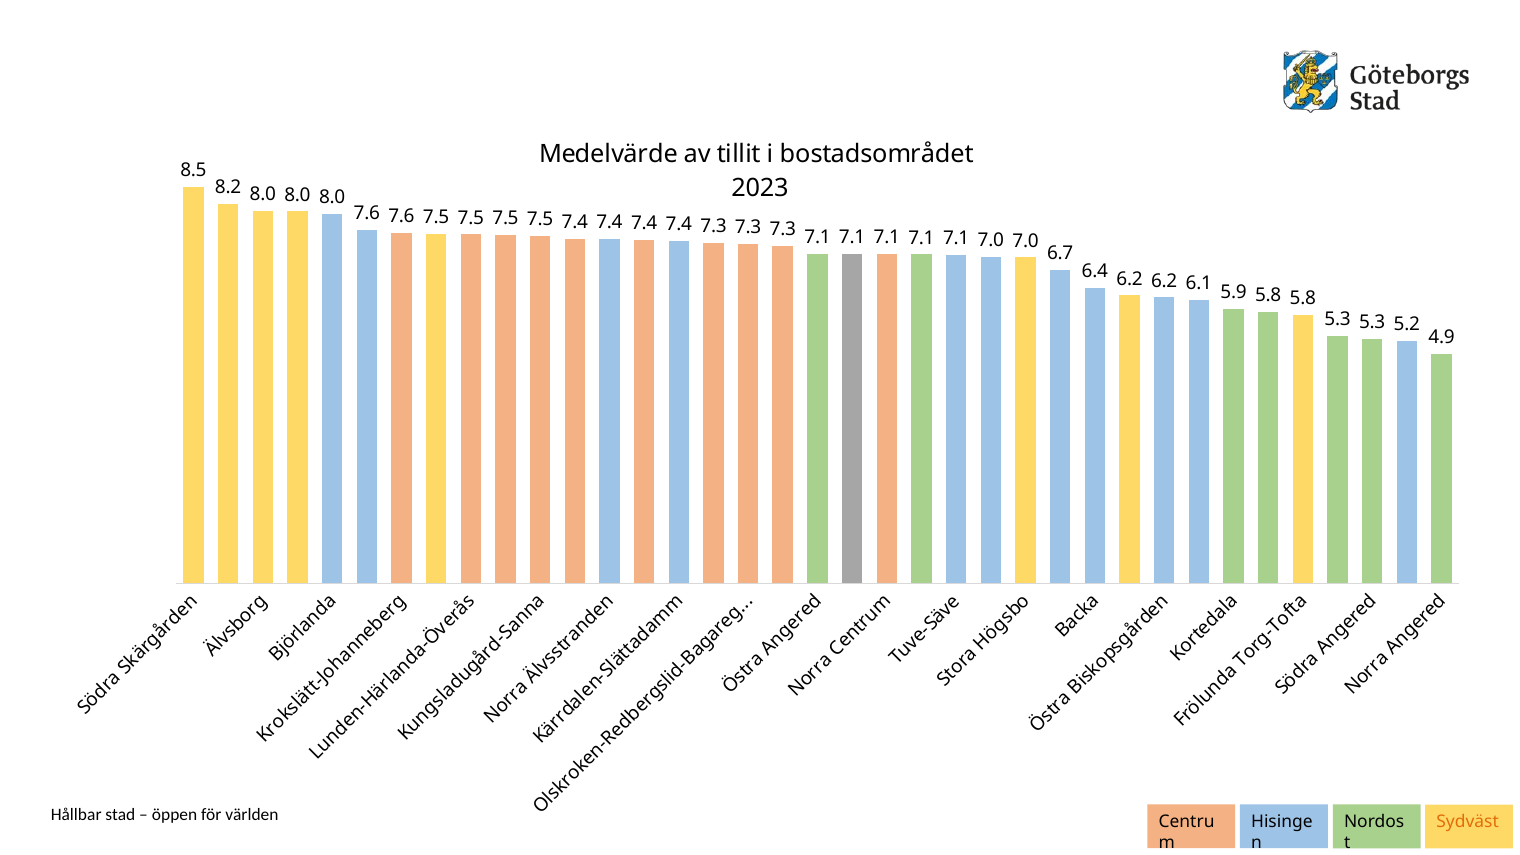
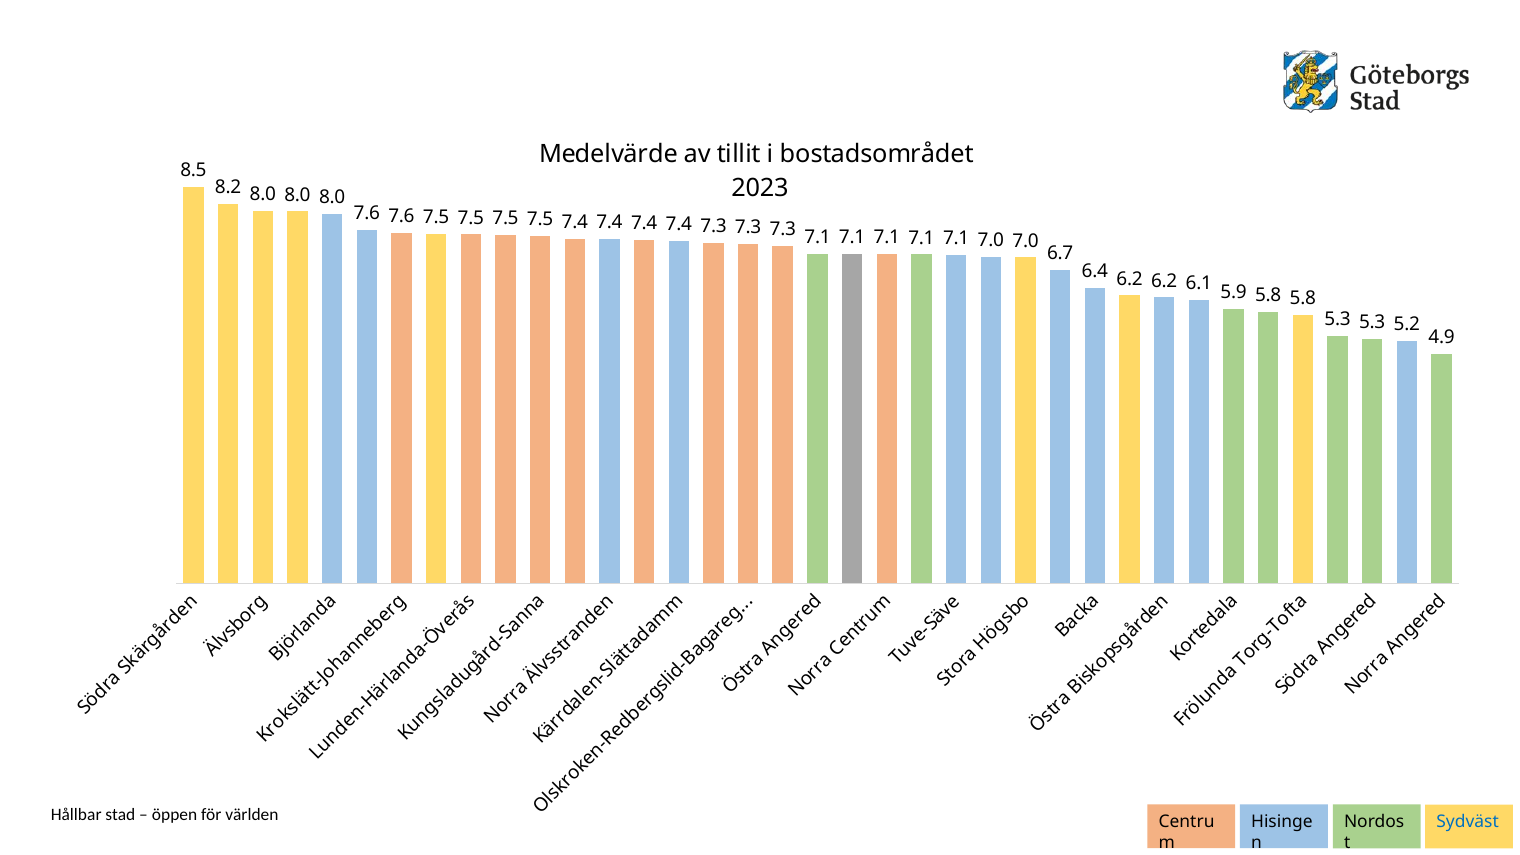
Sydväst colour: orange -> blue
